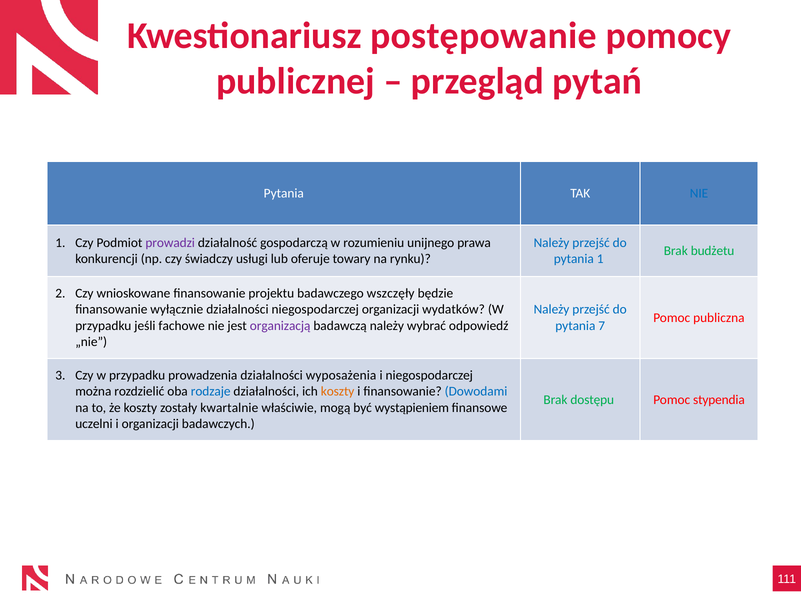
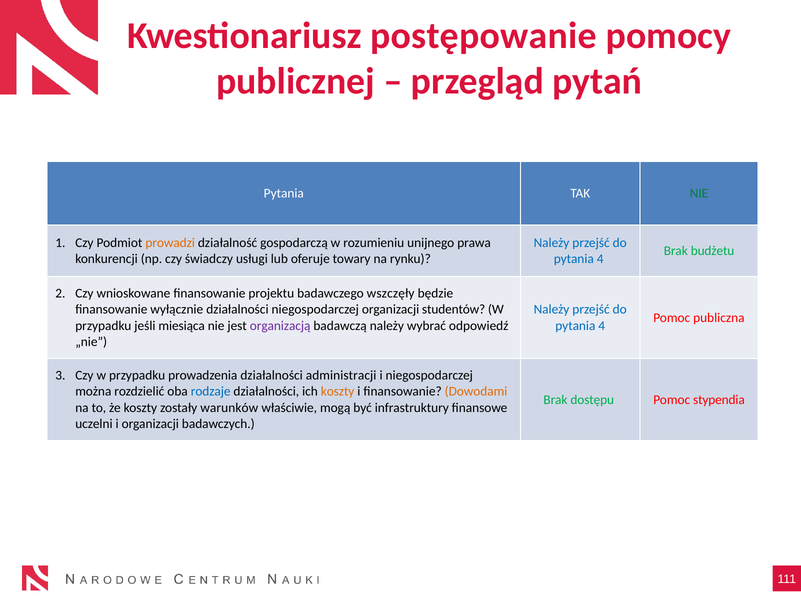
NIE at (699, 193) colour: blue -> green
prowadzi colour: purple -> orange
1 at (600, 259): 1 -> 4
wydatków: wydatków -> studentów
fachowe: fachowe -> miesiąca
7 at (602, 326): 7 -> 4
wyposażenia: wyposażenia -> administracji
Dowodami colour: blue -> orange
kwartalnie: kwartalnie -> warunków
wystąpieniem: wystąpieniem -> infrastruktury
